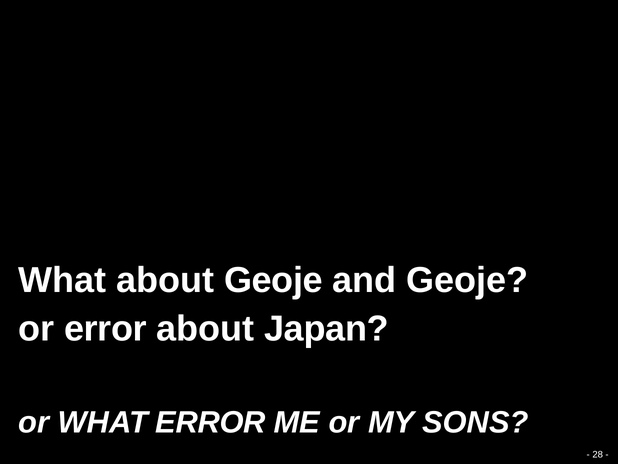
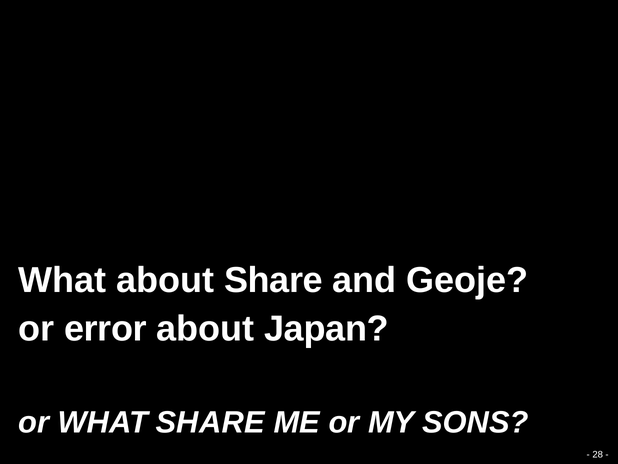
about Geoje: Geoje -> Share
WHAT ERROR: ERROR -> SHARE
